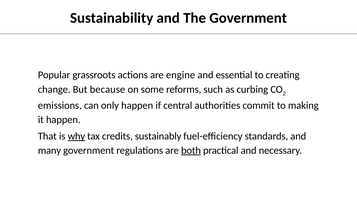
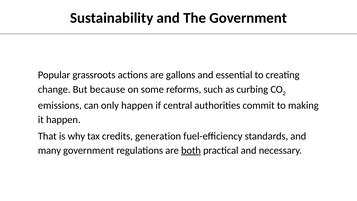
engine: engine -> gallons
why underline: present -> none
sustainably: sustainably -> generation
